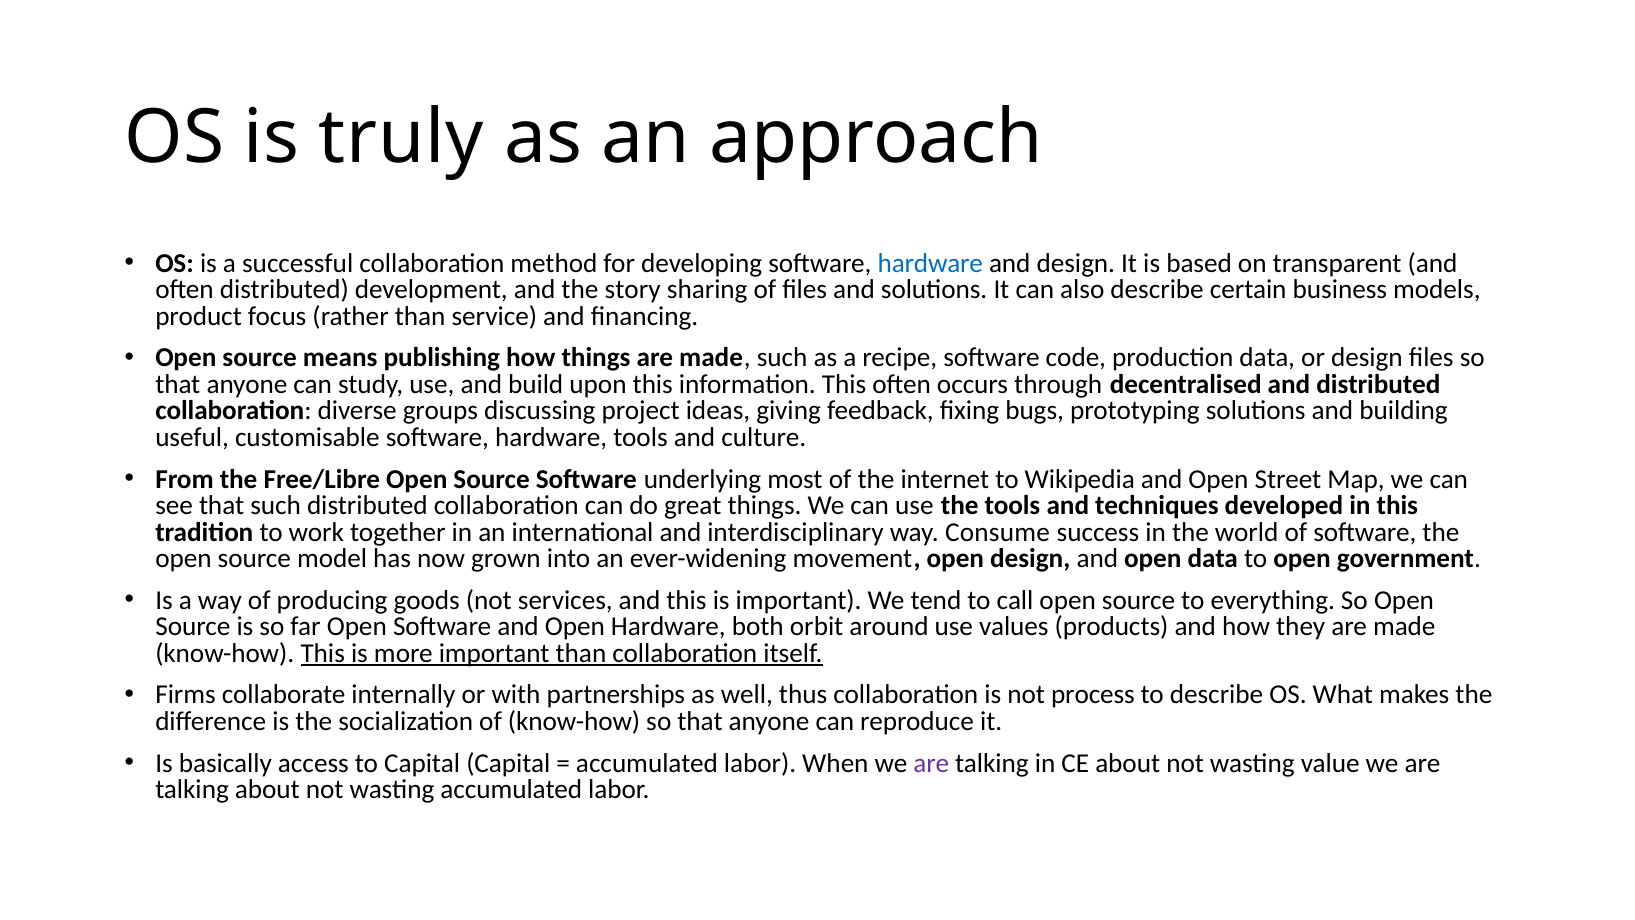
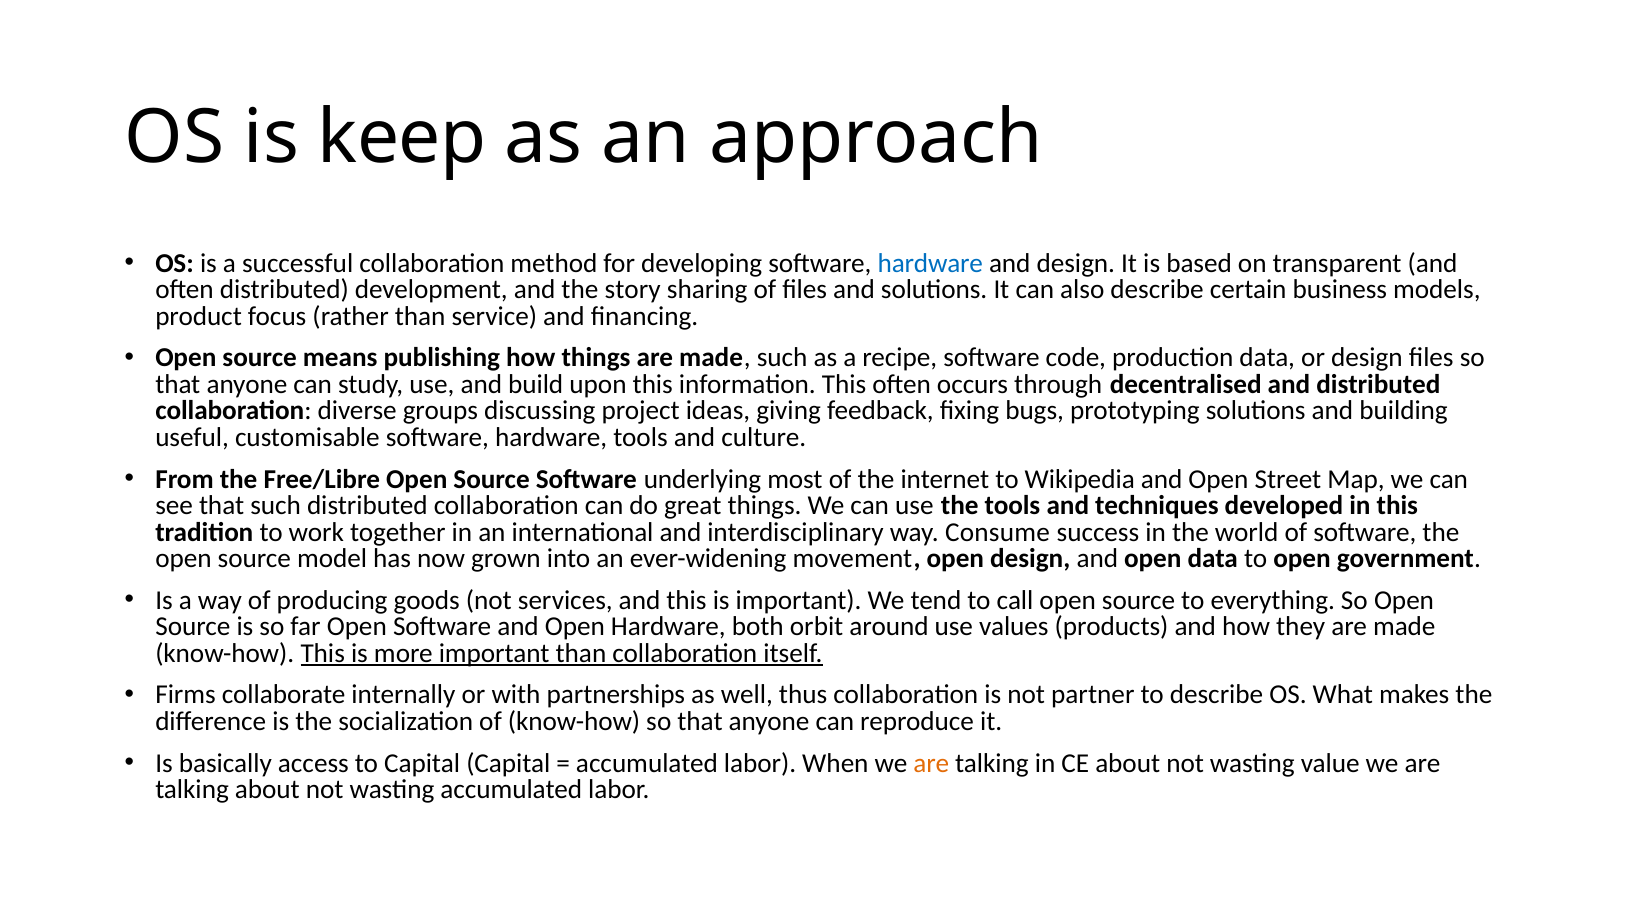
truly: truly -> keep
process: process -> partner
are at (931, 763) colour: purple -> orange
